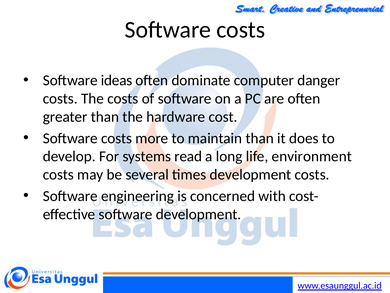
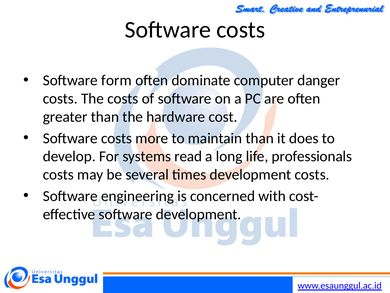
ideas: ideas -> form
environment: environment -> professionals
